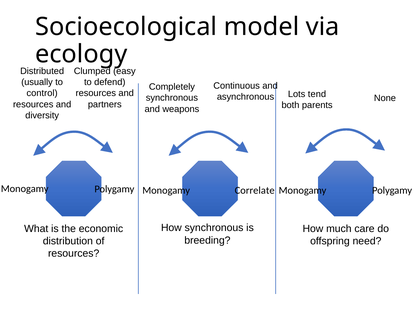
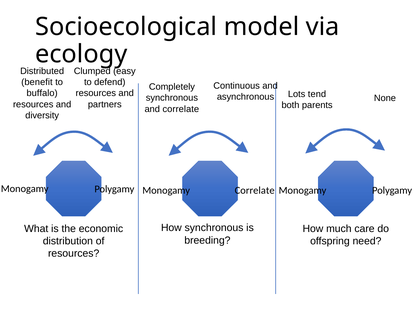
usually: usually -> benefit
control: control -> buffalo
and weapons: weapons -> correlate
